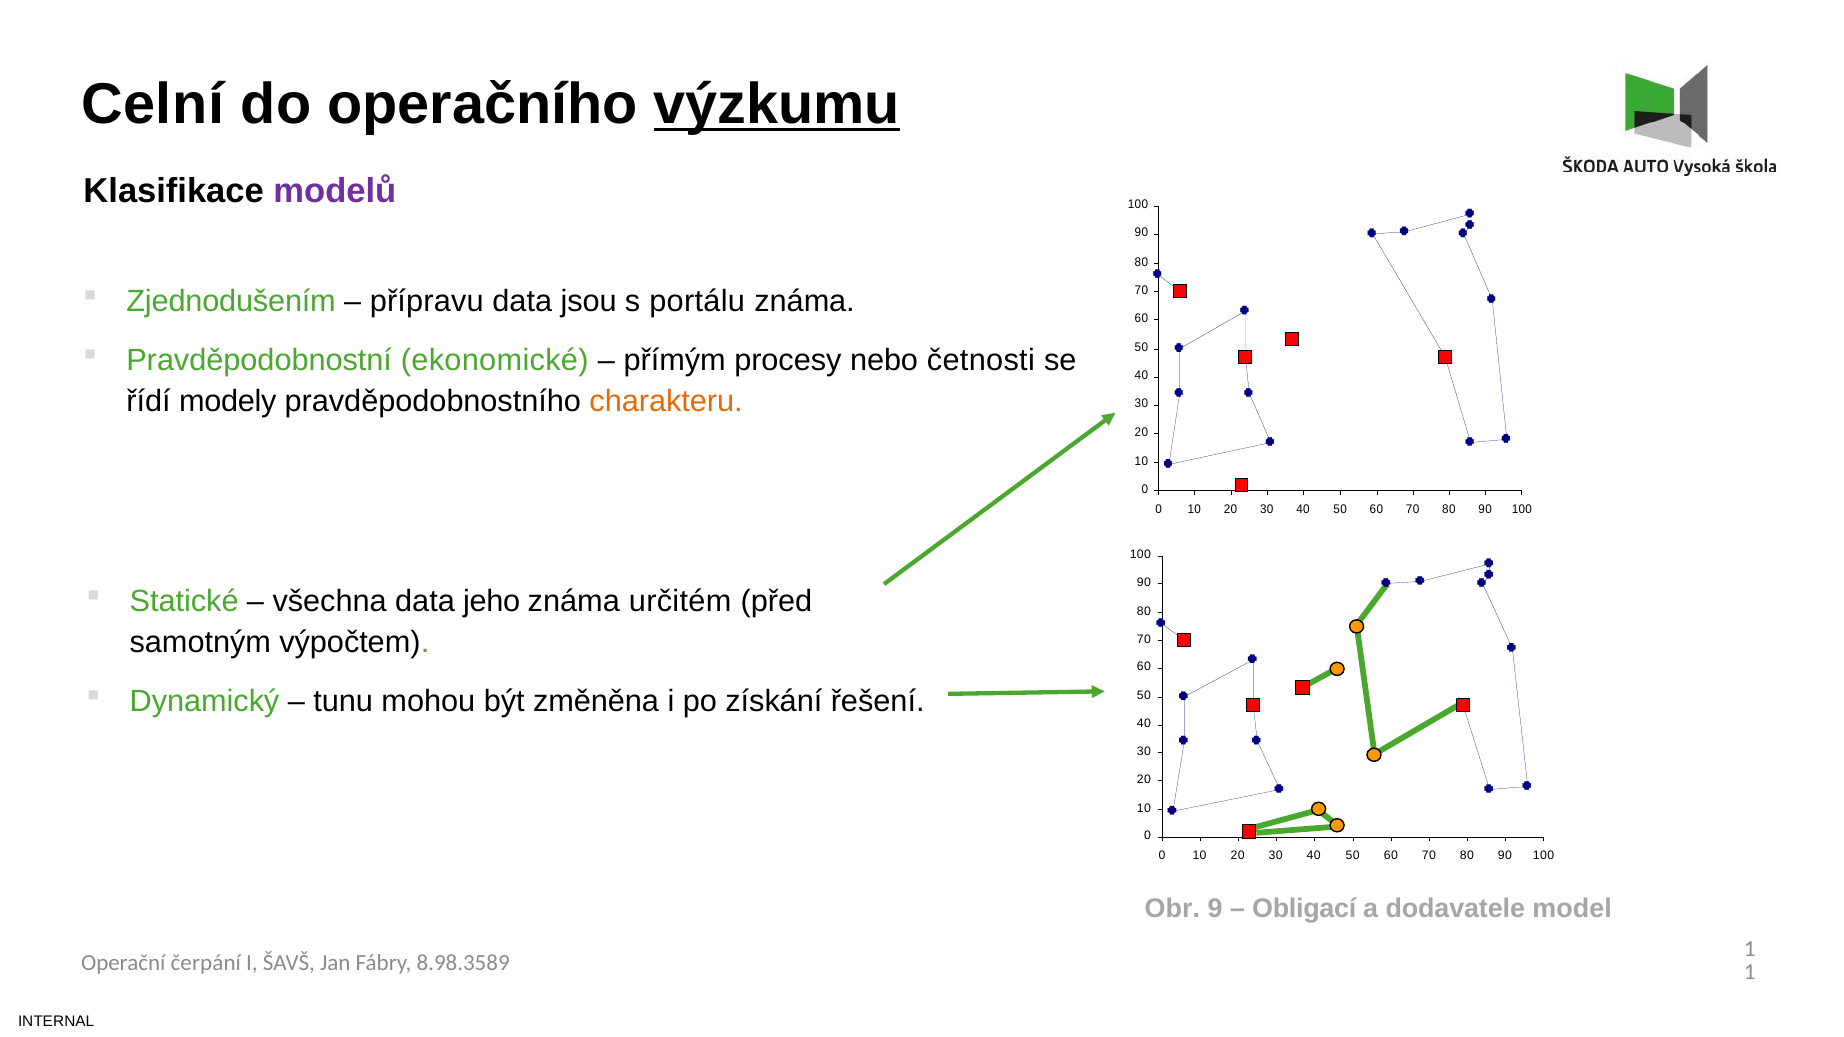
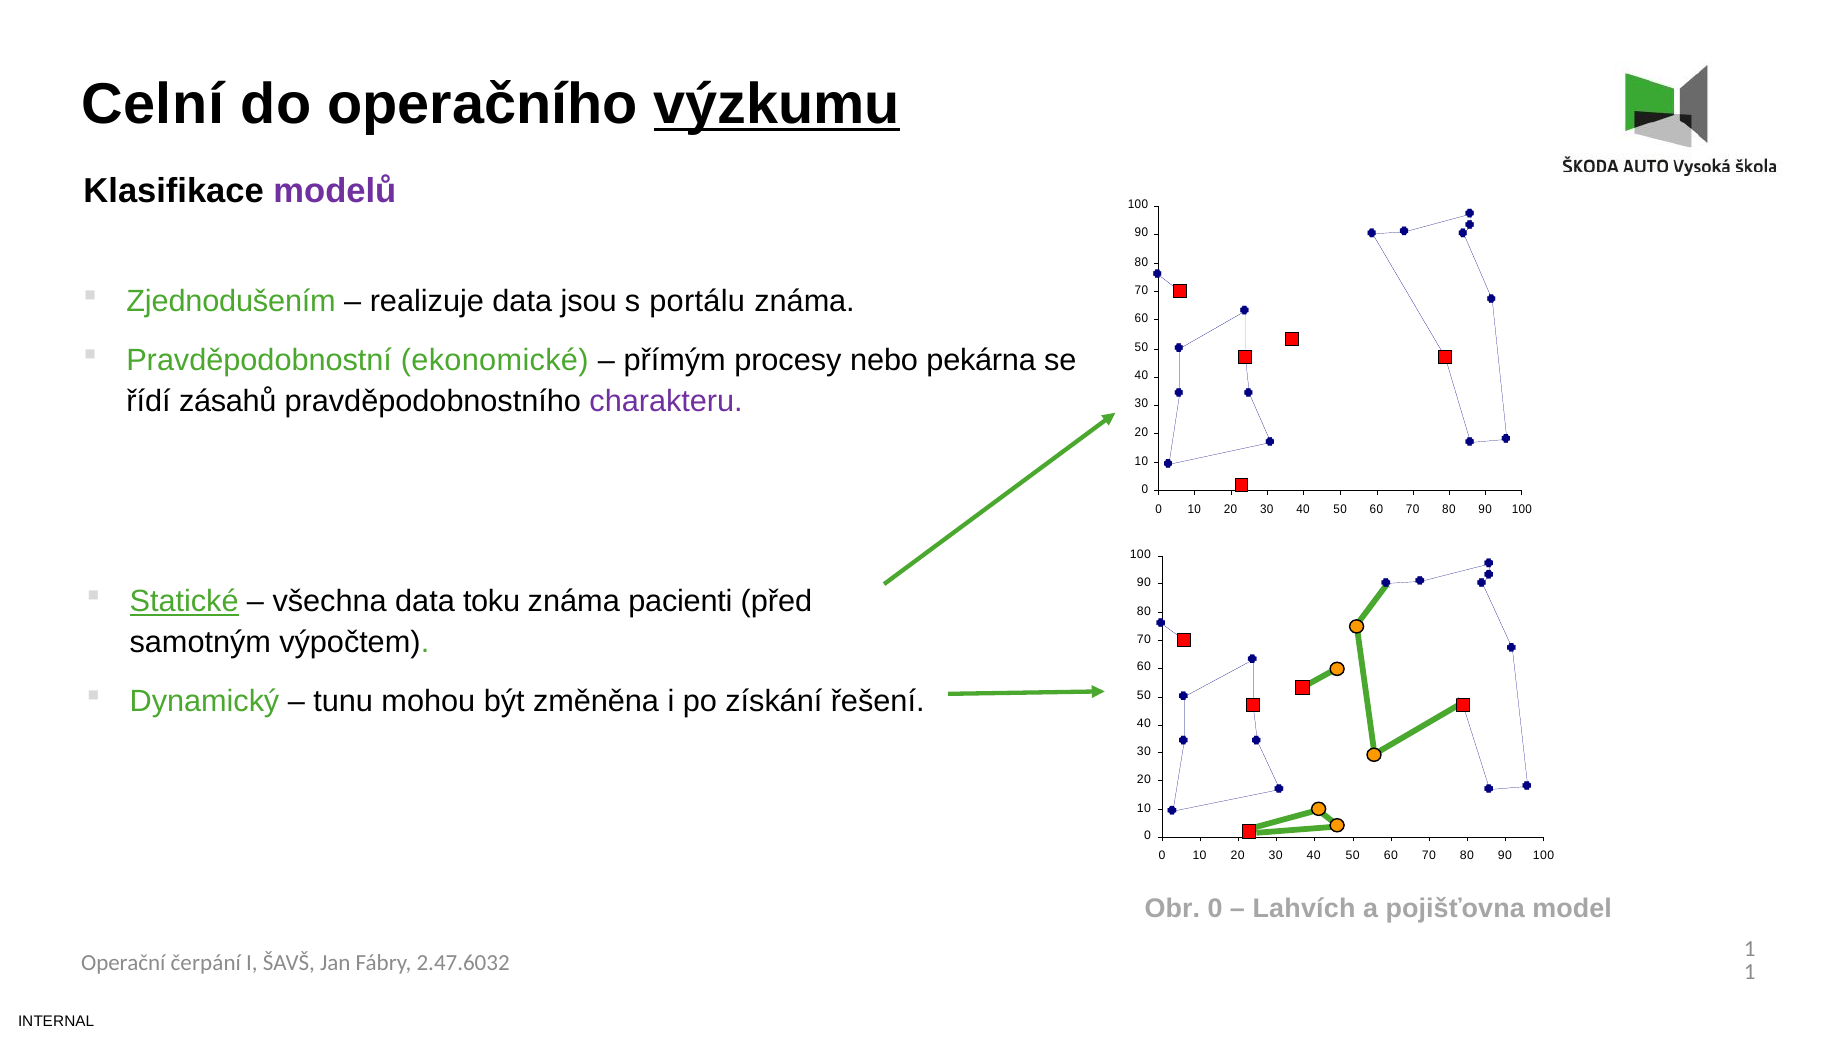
přípravu: přípravu -> realizuje
četnosti: četnosti -> pekárna
modely: modely -> zásahů
charakteru colour: orange -> purple
Statické underline: none -> present
jeho: jeho -> toku
určitém: určitém -> pacienti
Obr 9: 9 -> 0
Obligací: Obligací -> Lahvích
dodavatele: dodavatele -> pojišťovna
8.98.3589: 8.98.3589 -> 2.47.6032
